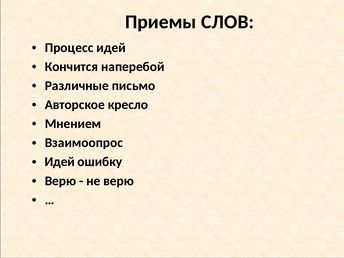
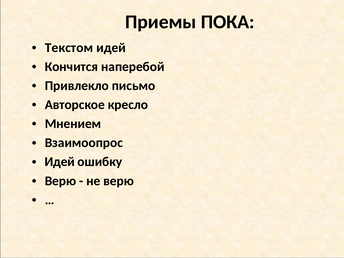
СЛОВ: СЛОВ -> ПОКА
Процесс: Процесс -> Текстом
Различные: Различные -> Привлекло
